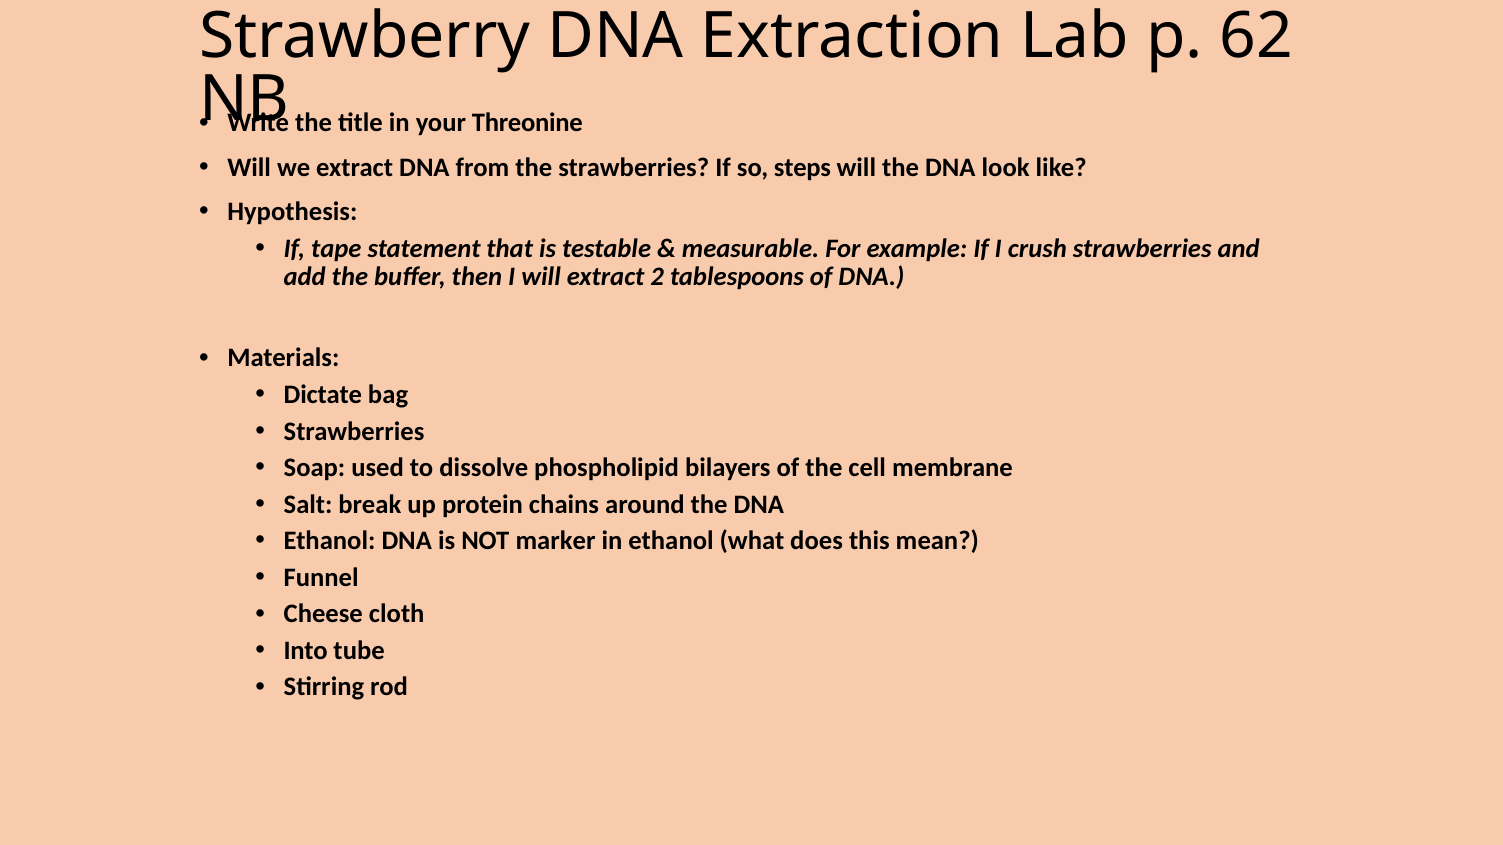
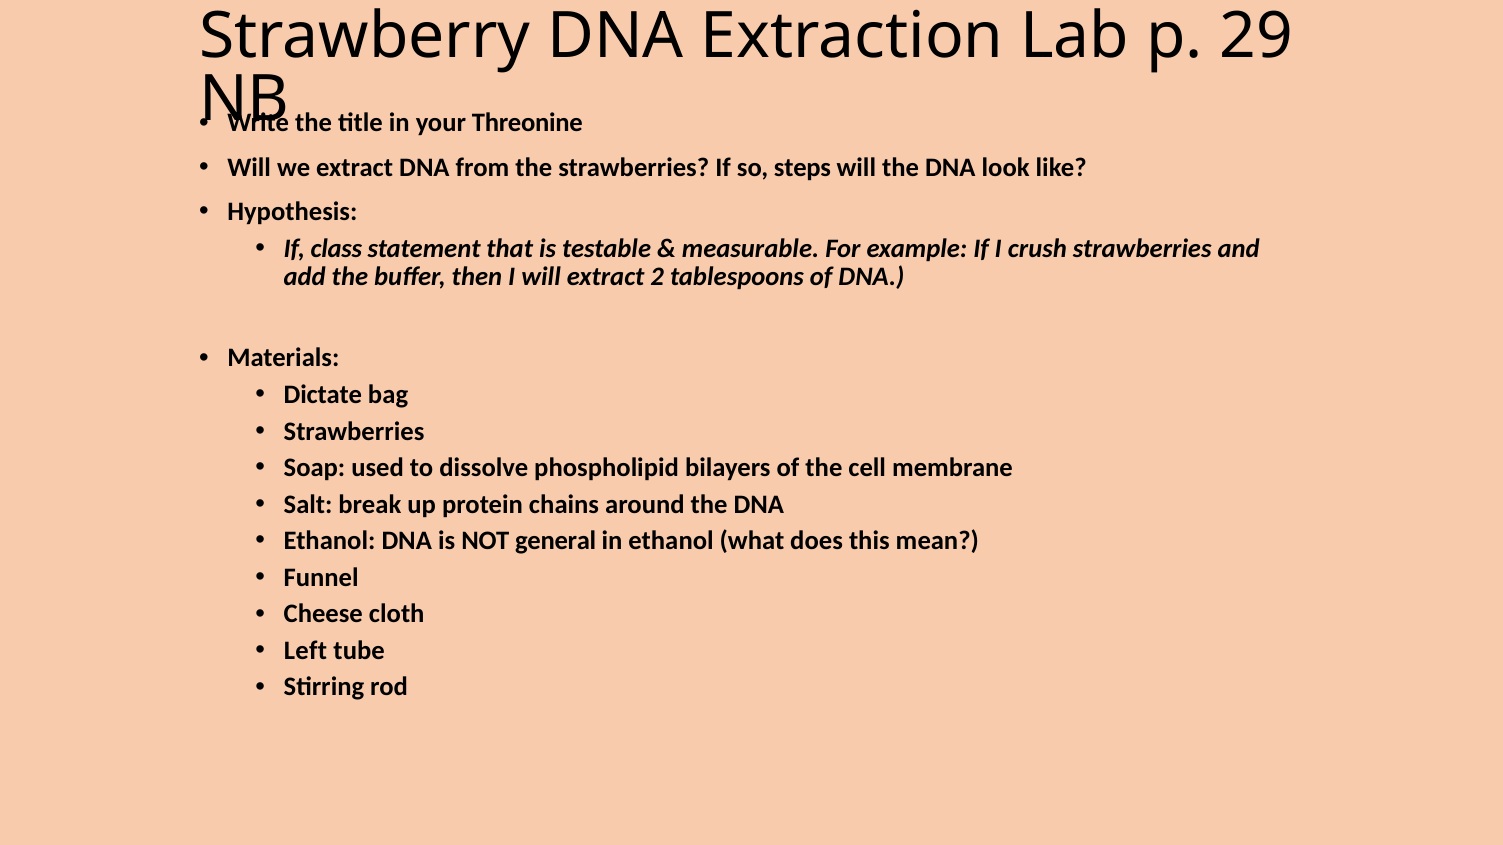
62: 62 -> 29
tape: tape -> class
marker: marker -> general
Into: Into -> Left
